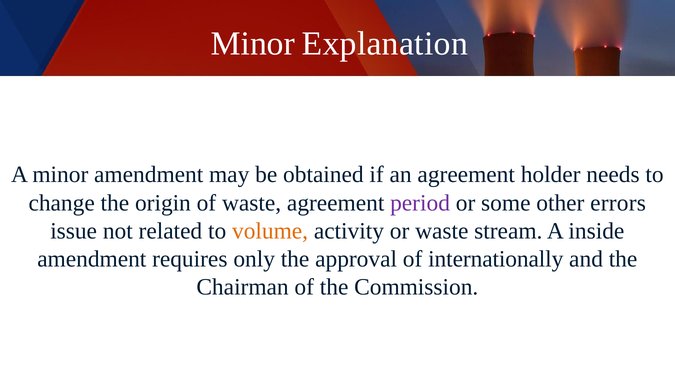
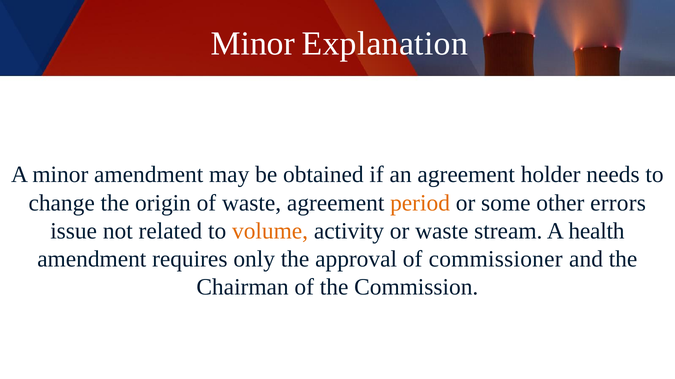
period colour: purple -> orange
inside: inside -> health
internationally: internationally -> commissioner
